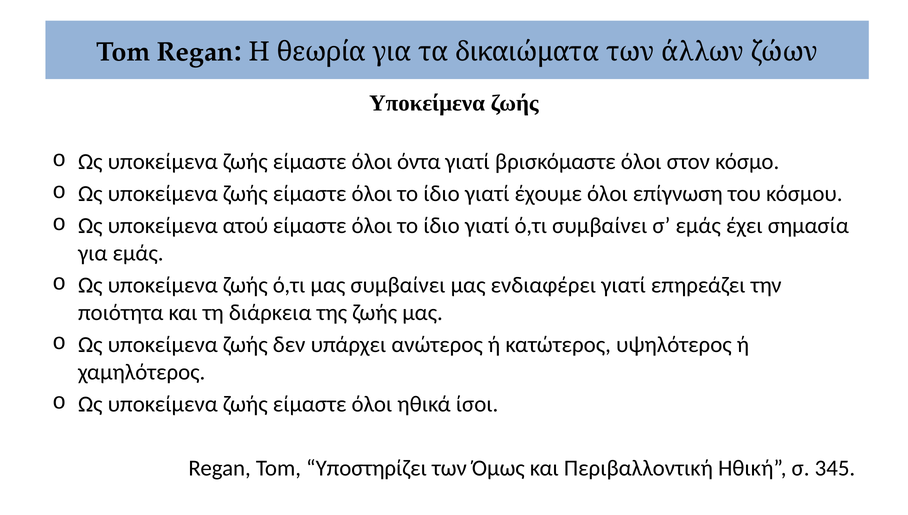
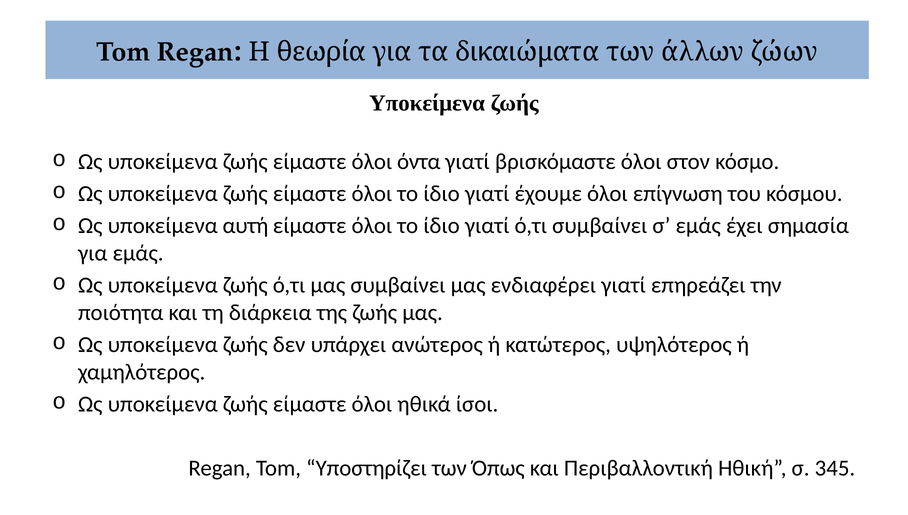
ατού: ατού -> αυτή
Όμως: Όμως -> Όπως
